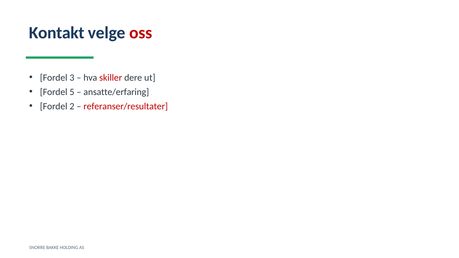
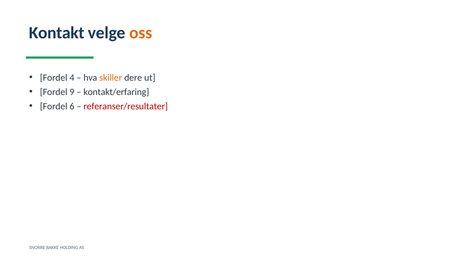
oss colour: red -> orange
3: 3 -> 4
skiller colour: red -> orange
5: 5 -> 9
ansatte/erfaring: ansatte/erfaring -> kontakt/erfaring
2: 2 -> 6
